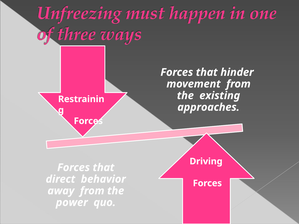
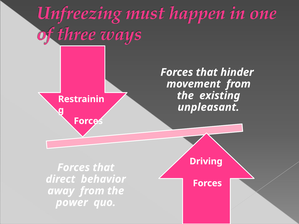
approaches: approaches -> unpleasant
